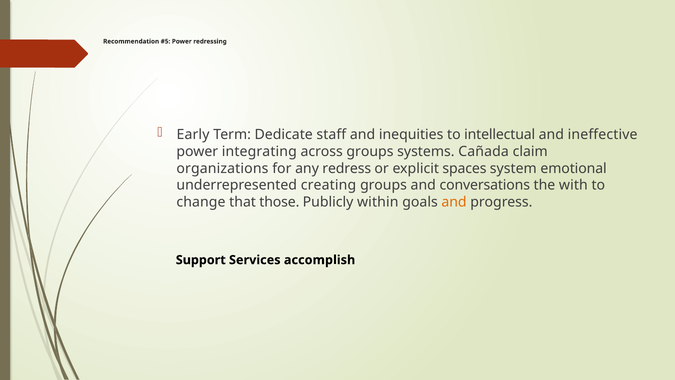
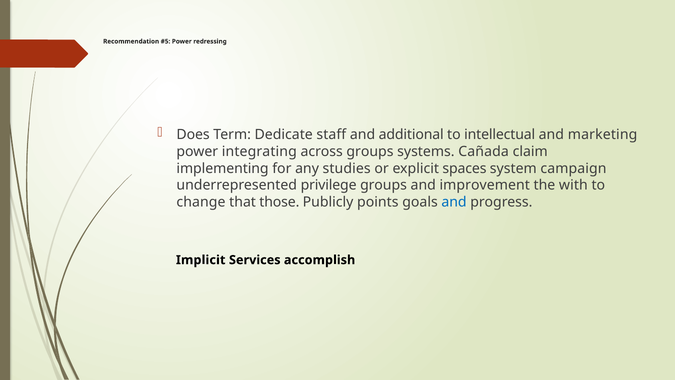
Early: Early -> Does
inequities: inequities -> additional
ineffective: ineffective -> marketing
organizations: organizations -> implementing
redress: redress -> studies
emotional: emotional -> campaign
creating: creating -> privilege
conversations: conversations -> improvement
within: within -> points
and at (454, 202) colour: orange -> blue
Support: Support -> Implicit
